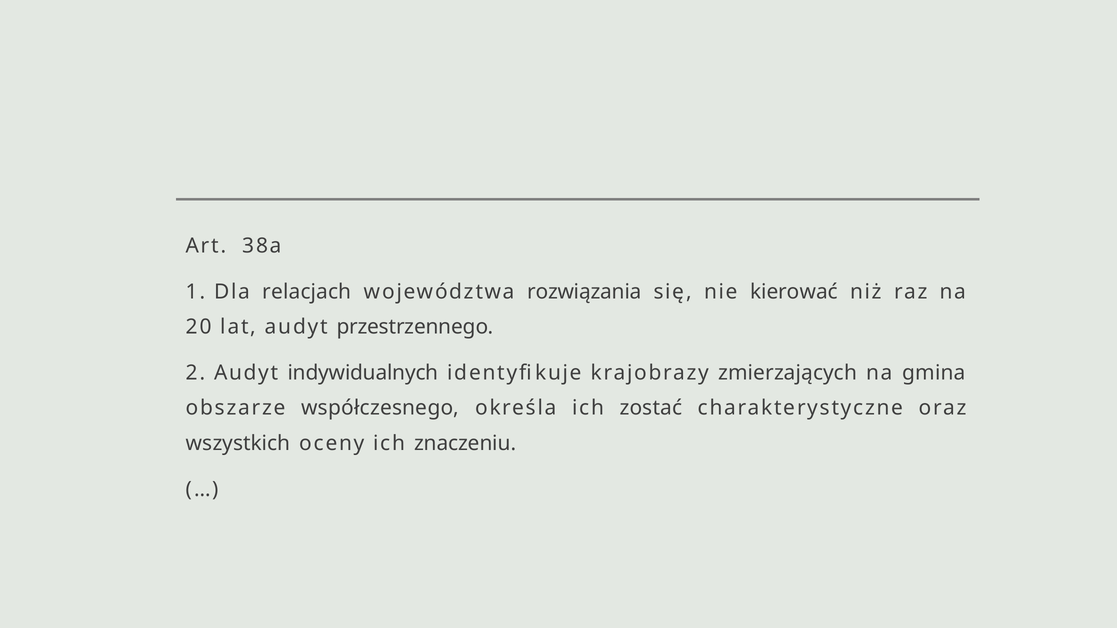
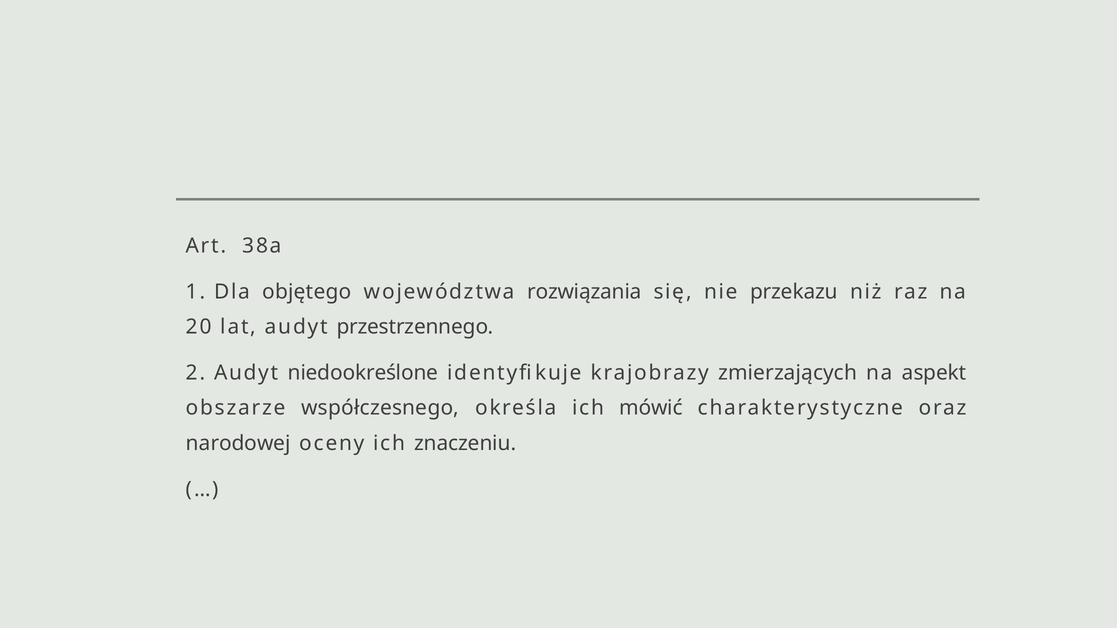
relacjach: relacjach -> objętego
kierować: kierować -> przekazu
indywidualnych: indywidualnych -> niedookreślone
gmina: gmina -> aspekt
zostać: zostać -> mówić
wszystkich: wszystkich -> narodowej
